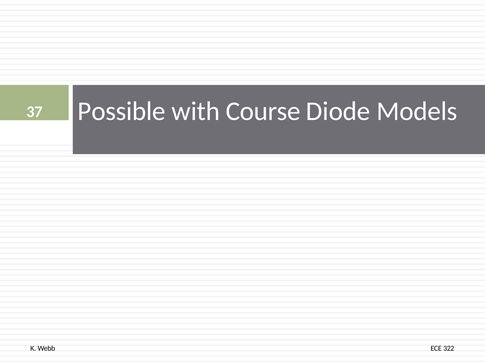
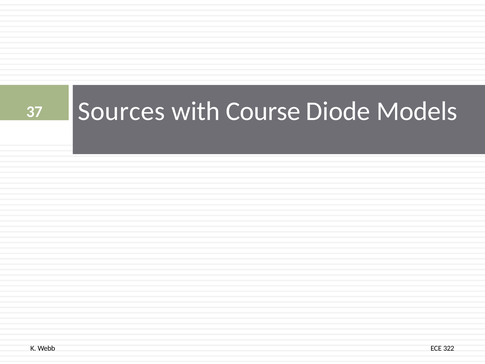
Possible: Possible -> Sources
